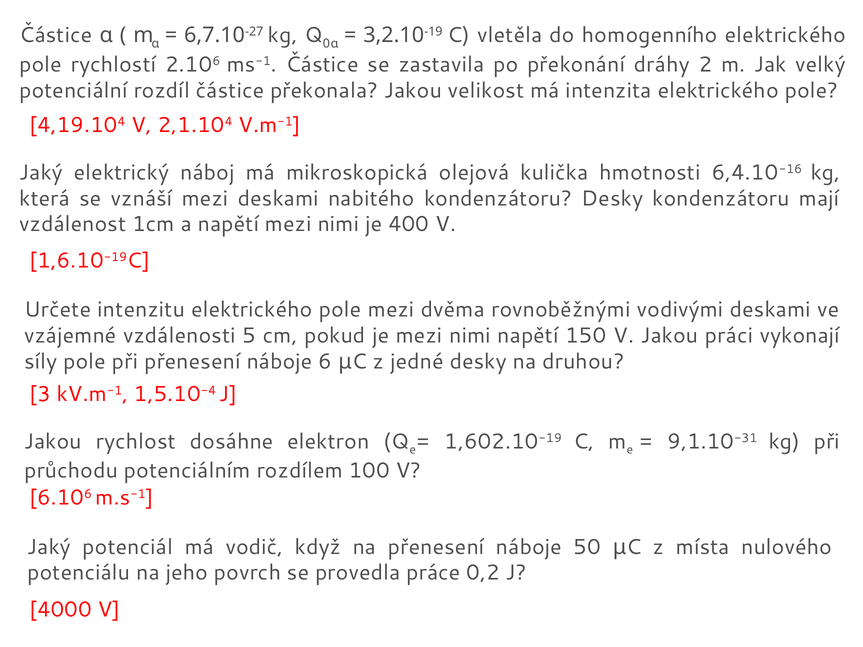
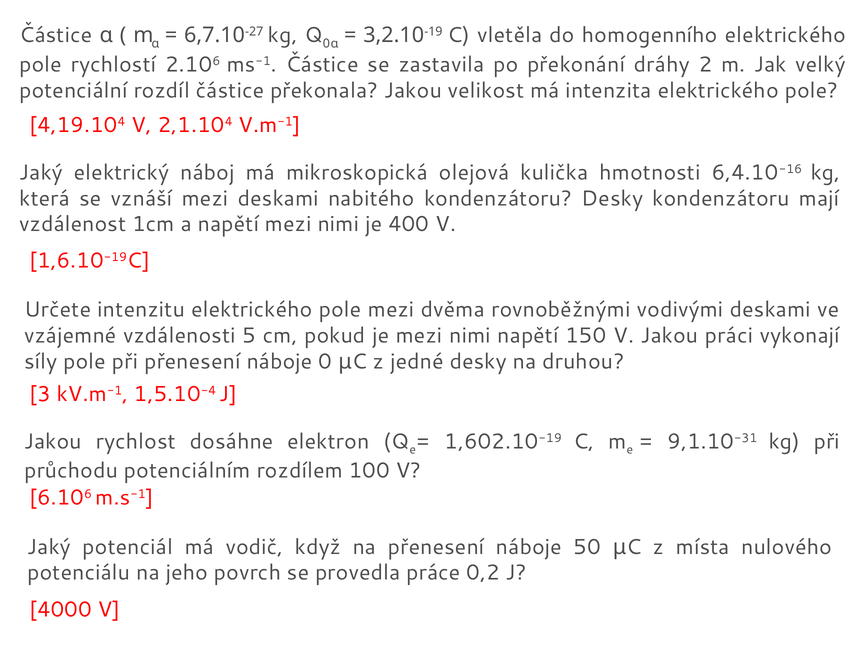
6: 6 -> 0
